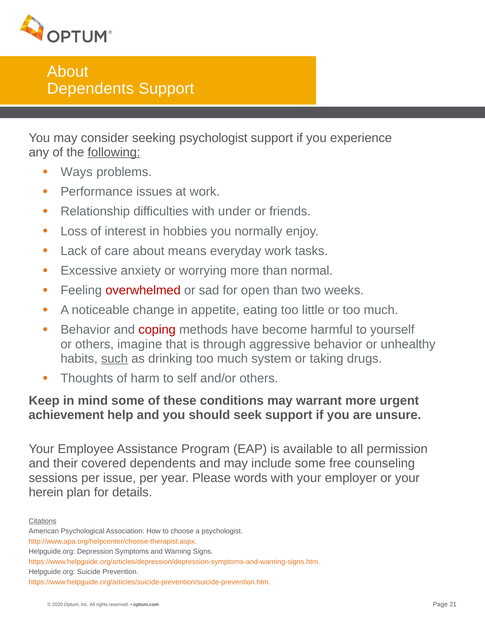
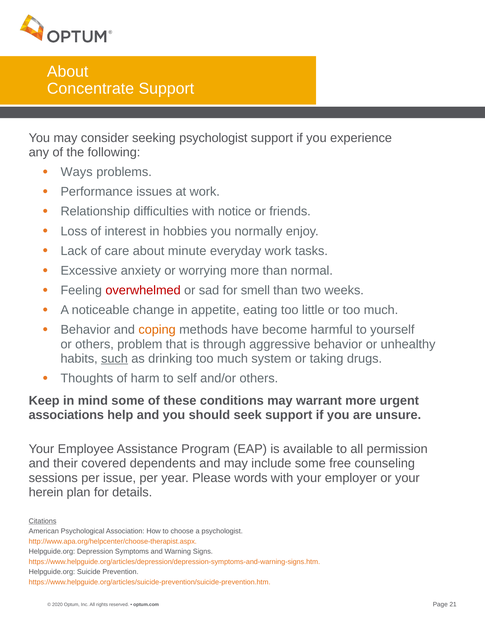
Dependents at (90, 89): Dependents -> Concentrate
following underline: present -> none
under: under -> notice
means: means -> minute
open: open -> smell
coping colour: red -> orange
imagine: imagine -> problem
achievement: achievement -> associations
